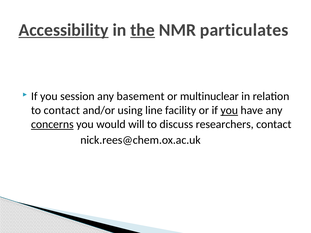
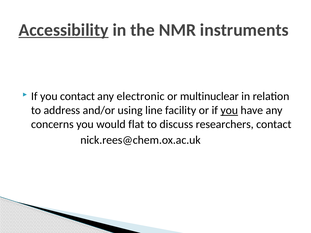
the underline: present -> none
particulates: particulates -> instruments
you session: session -> contact
basement: basement -> electronic
to contact: contact -> address
concerns underline: present -> none
will: will -> flat
